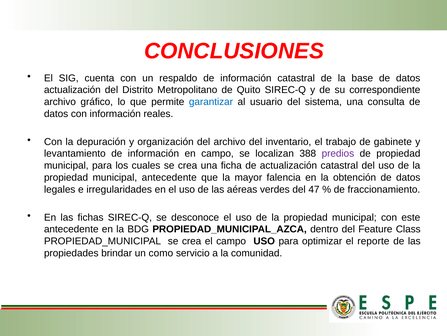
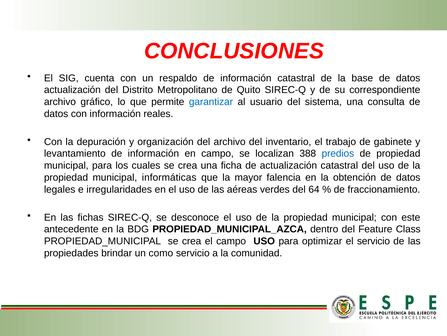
predios colour: purple -> blue
municipal antecedente: antecedente -> informáticas
47: 47 -> 64
el reporte: reporte -> servicio
